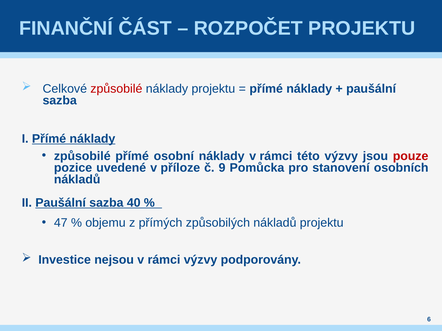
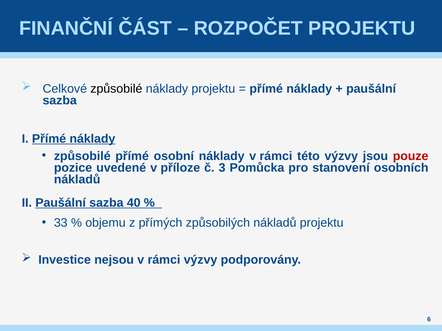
způsobilé at (116, 89) colour: red -> black
9: 9 -> 3
47: 47 -> 33
